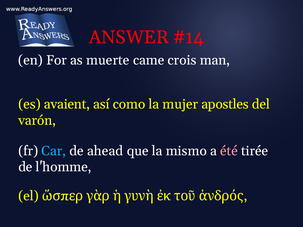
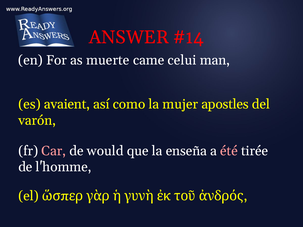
crois: crois -> celui
Car colour: light blue -> pink
ahead: ahead -> would
mismo: mismo -> enseña
